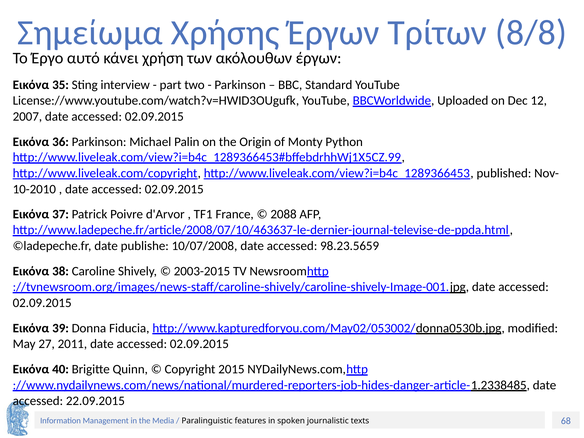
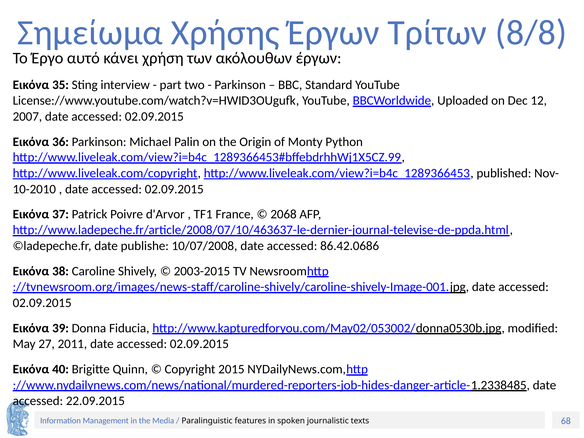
2088: 2088 -> 2068
98.23.5659: 98.23.5659 -> 86.42.0686
